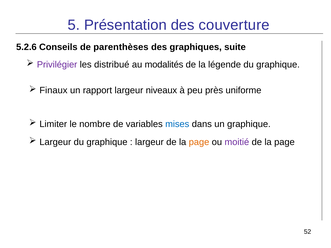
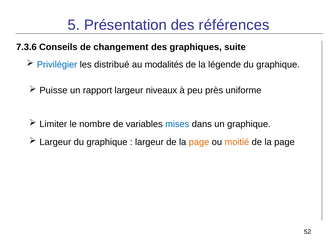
couverture: couverture -> références
5.2.6: 5.2.6 -> 7.3.6
parenthèses: parenthèses -> changement
Privilégier colour: purple -> blue
Finaux: Finaux -> Puisse
moitié colour: purple -> orange
